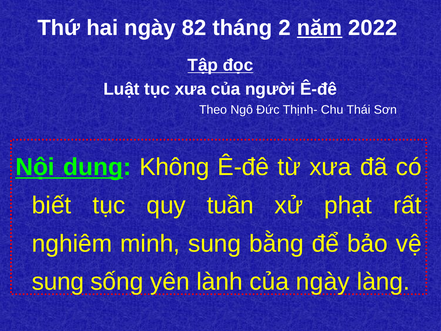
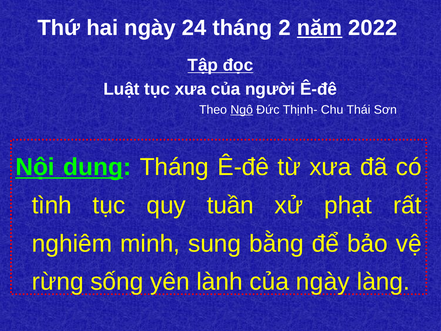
82: 82 -> 24
Ngô underline: none -> present
dung Không: Không -> Tháng
biết: biết -> tình
sung at (58, 282): sung -> rừng
